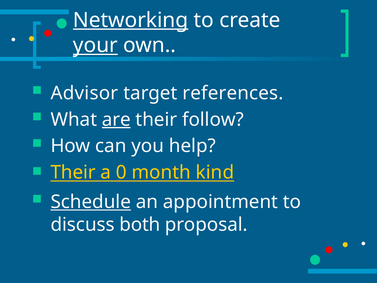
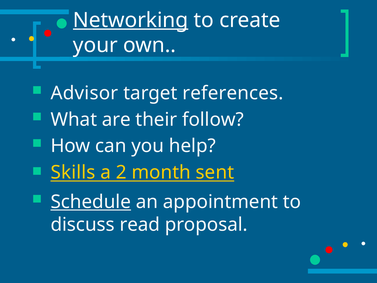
your underline: present -> none
are underline: present -> none
Their at (73, 172): Their -> Skills
0: 0 -> 2
kind: kind -> sent
both: both -> read
